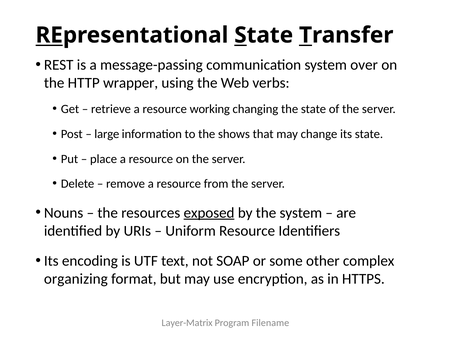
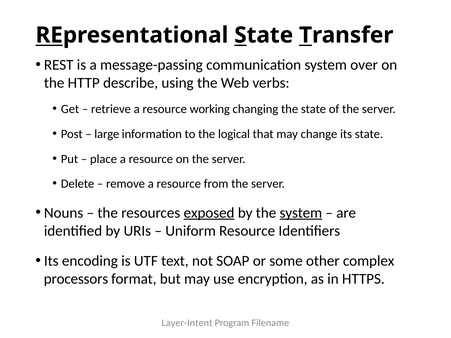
wrapper: wrapper -> describe
shows: shows -> logical
system at (301, 213) underline: none -> present
organizing: organizing -> processors
Layer-Matrix: Layer-Matrix -> Layer-Intent
